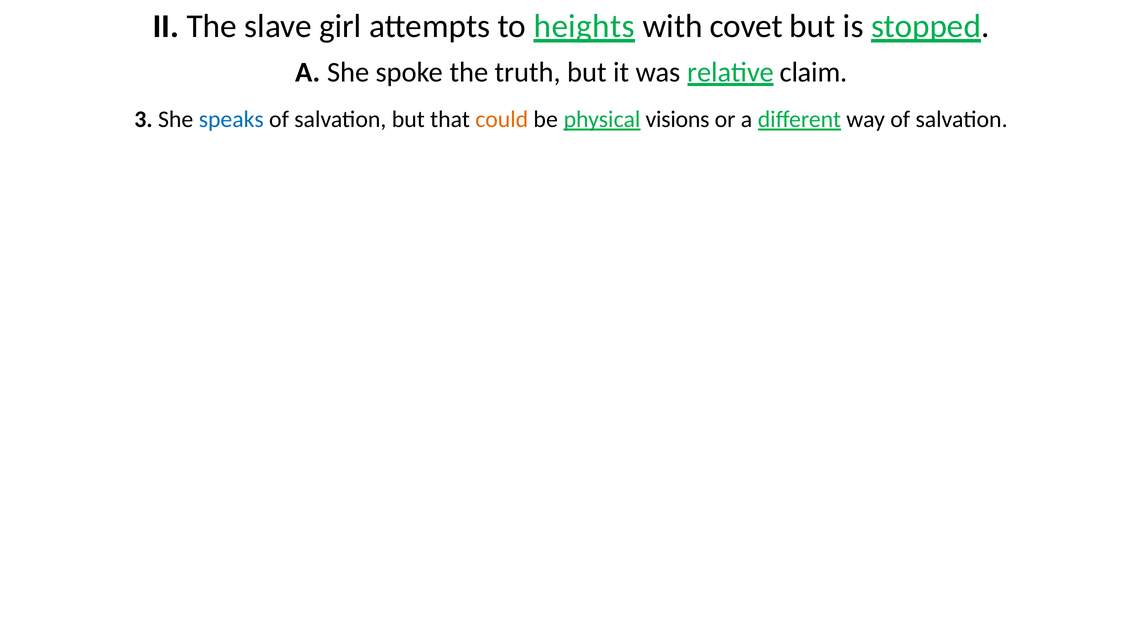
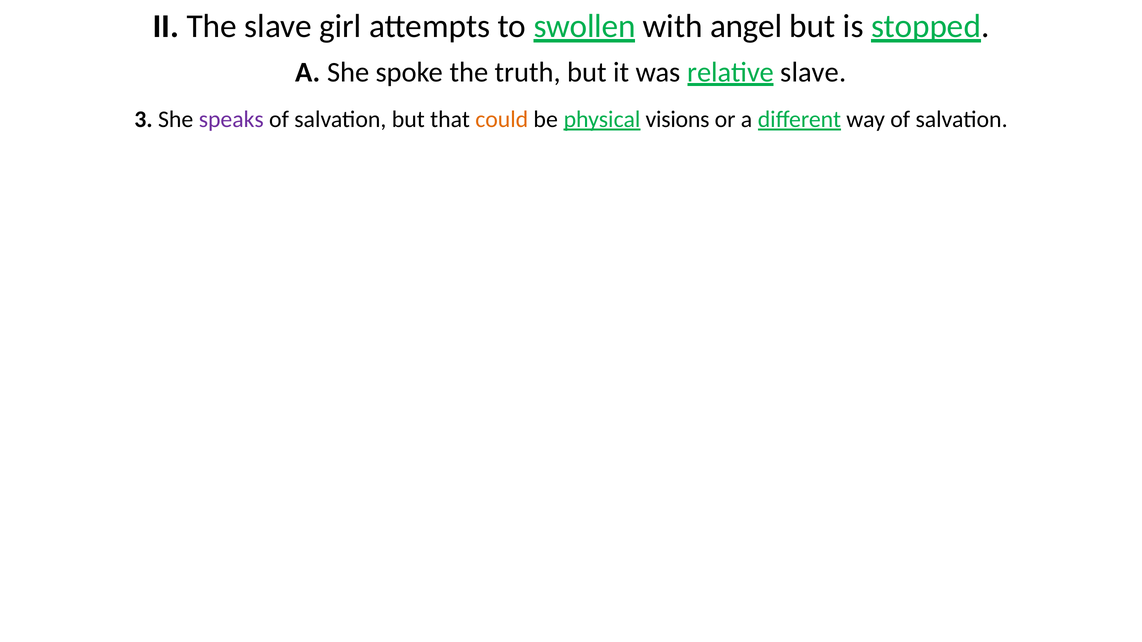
heights: heights -> swollen
covet: covet -> angel
relative claim: claim -> slave
speaks colour: blue -> purple
